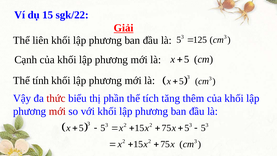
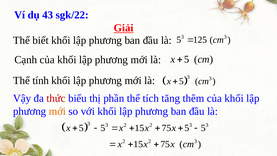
dụ 15: 15 -> 43
liên: liên -> biết
mới at (57, 111) colour: red -> orange
